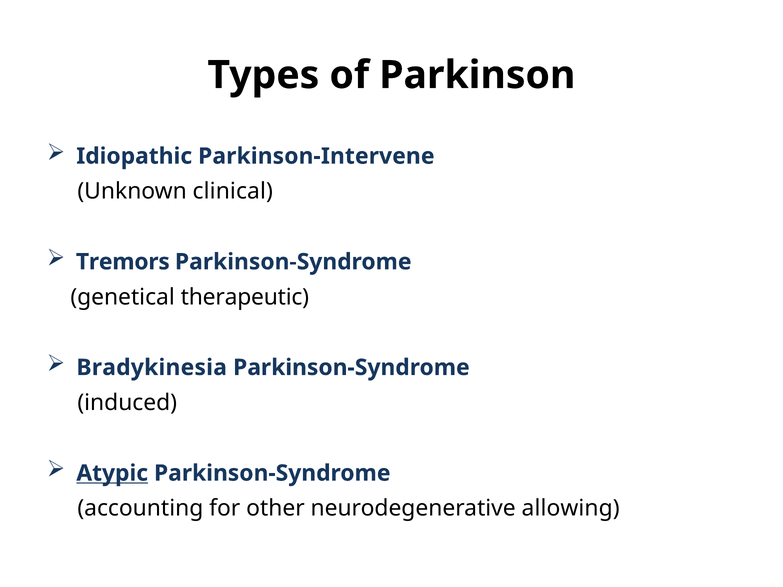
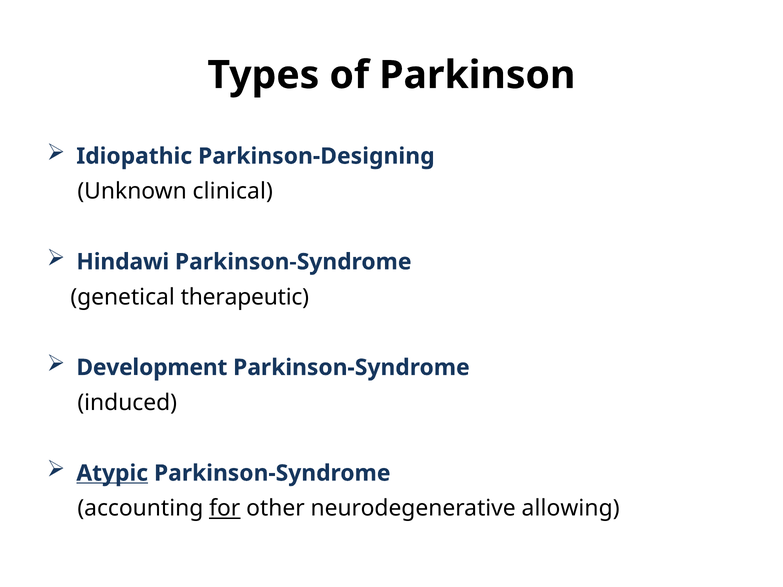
Parkinson-Intervene: Parkinson-Intervene -> Parkinson-Designing
Tremors: Tremors -> Hindawi
Bradykinesia: Bradykinesia -> Development
for underline: none -> present
